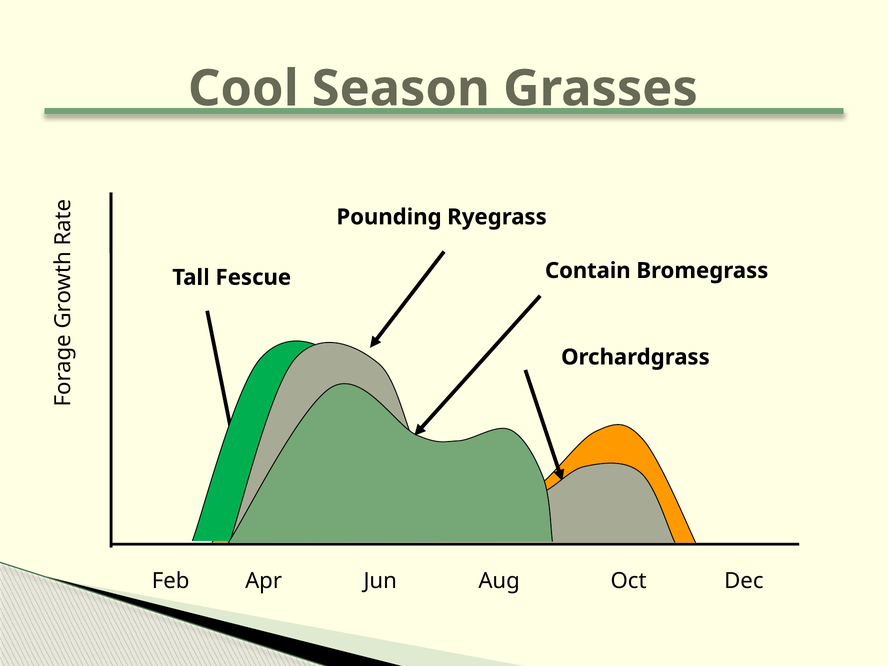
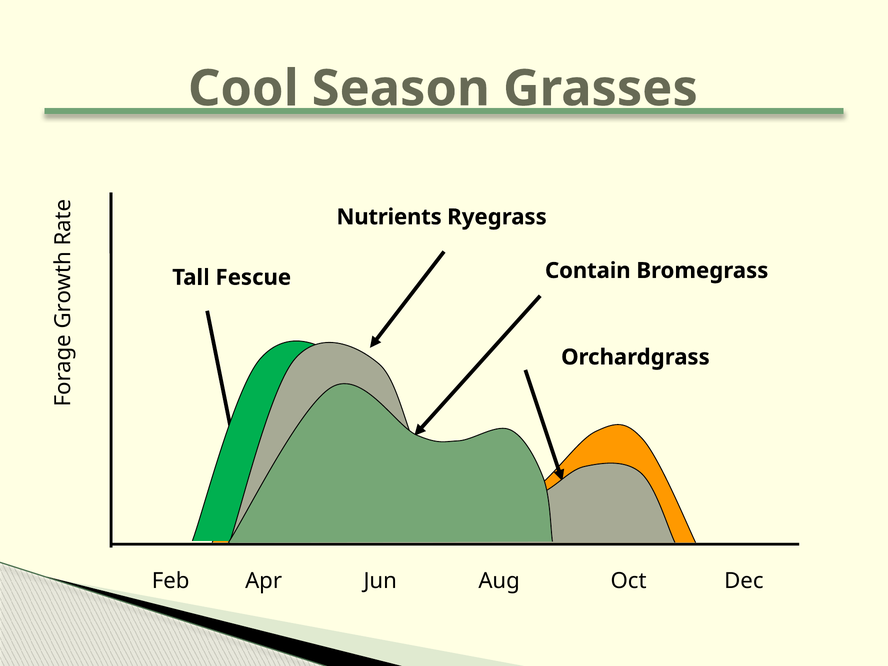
Pounding: Pounding -> Nutrients
